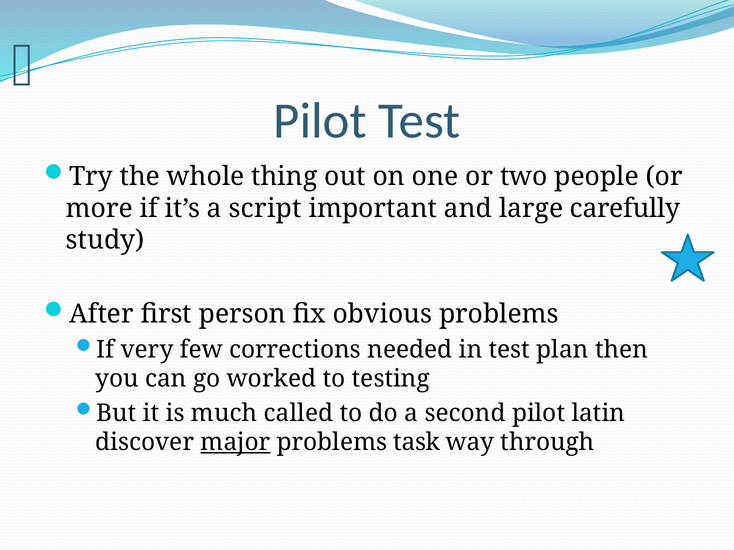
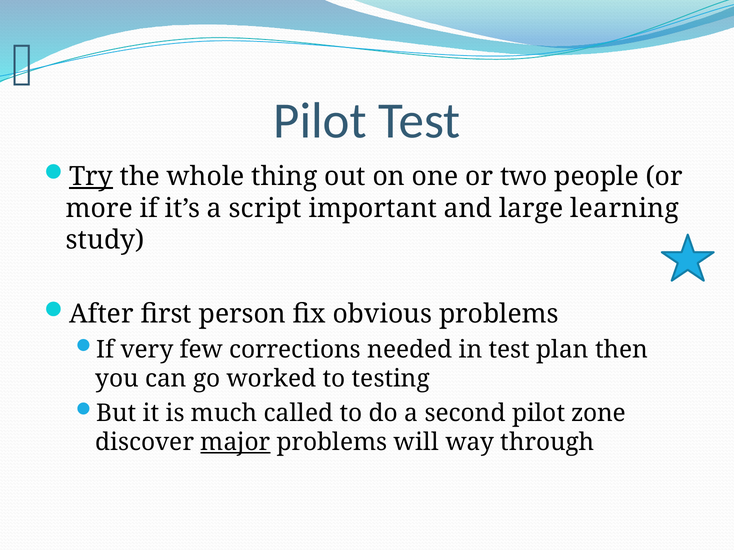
Try underline: none -> present
carefully: carefully -> learning
latin: latin -> zone
task: task -> will
